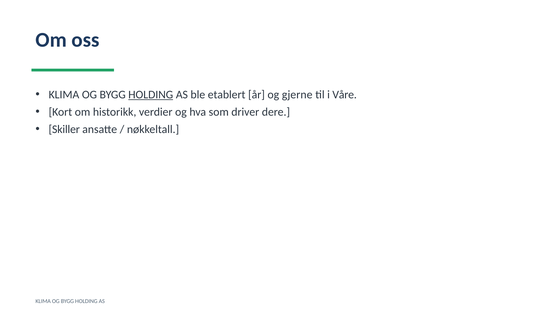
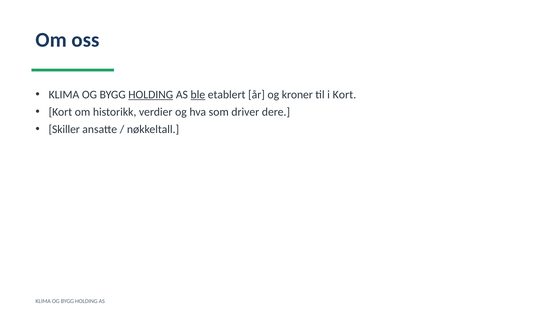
ble underline: none -> present
gjerne: gjerne -> kroner
i Våre: Våre -> Kort
